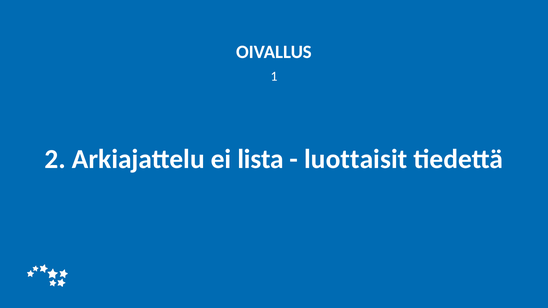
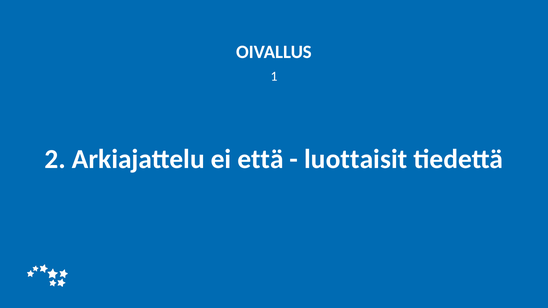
lista: lista -> että
